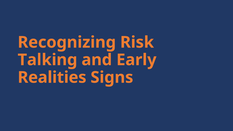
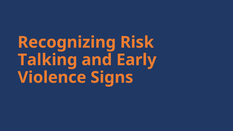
Realities: Realities -> Violence
